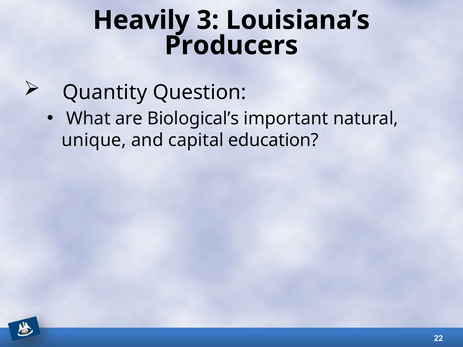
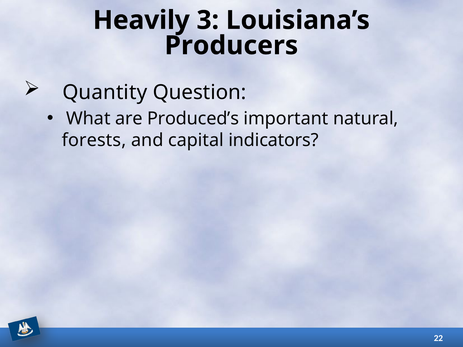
Biological’s: Biological’s -> Produced’s
unique: unique -> forests
education: education -> indicators
